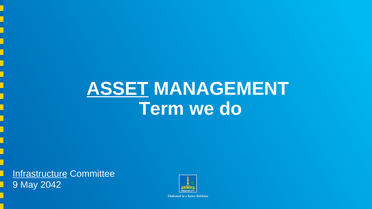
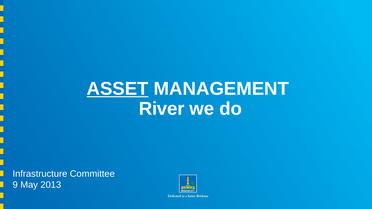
Term: Term -> River
Infrastructure underline: present -> none
2042: 2042 -> 2013
